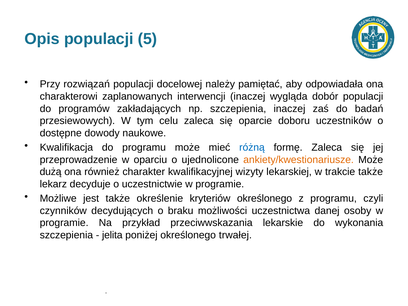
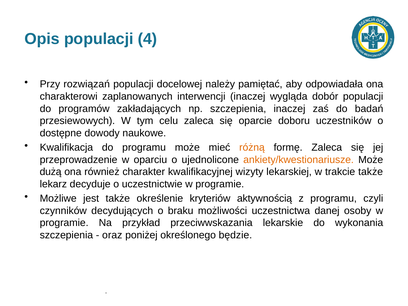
5: 5 -> 4
różną colour: blue -> orange
kryteriów określonego: określonego -> aktywnością
jelita: jelita -> oraz
trwałej: trwałej -> będzie
